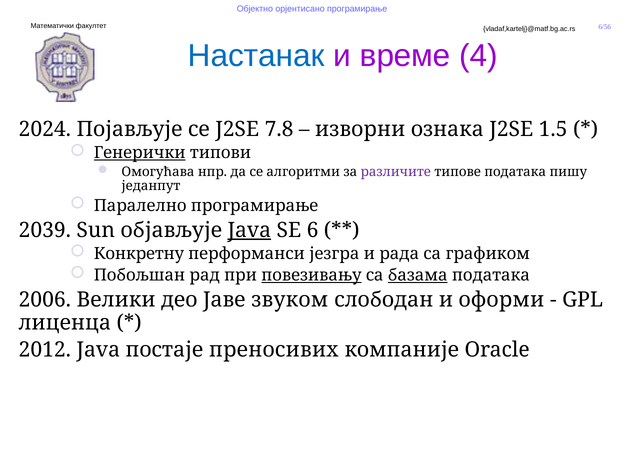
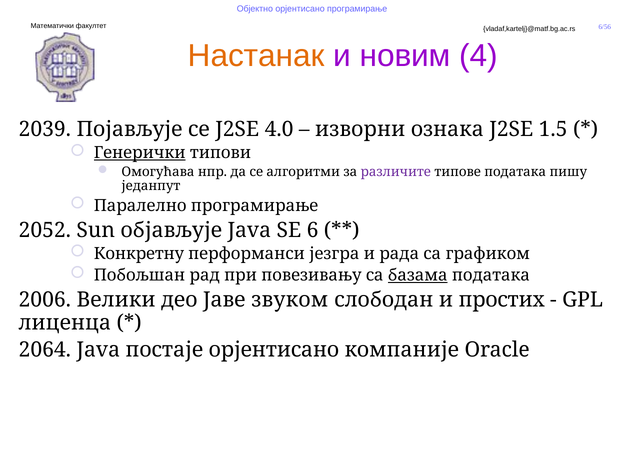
Настанак colour: blue -> orange
време: време -> новим
2024: 2024 -> 2039
7.8: 7.8 -> 4.0
2039: 2039 -> 2052
Java at (249, 230) underline: present -> none
повезивању underline: present -> none
оформи: оформи -> простих
2012: 2012 -> 2064
постаје преносивих: преносивих -> орјентисано
